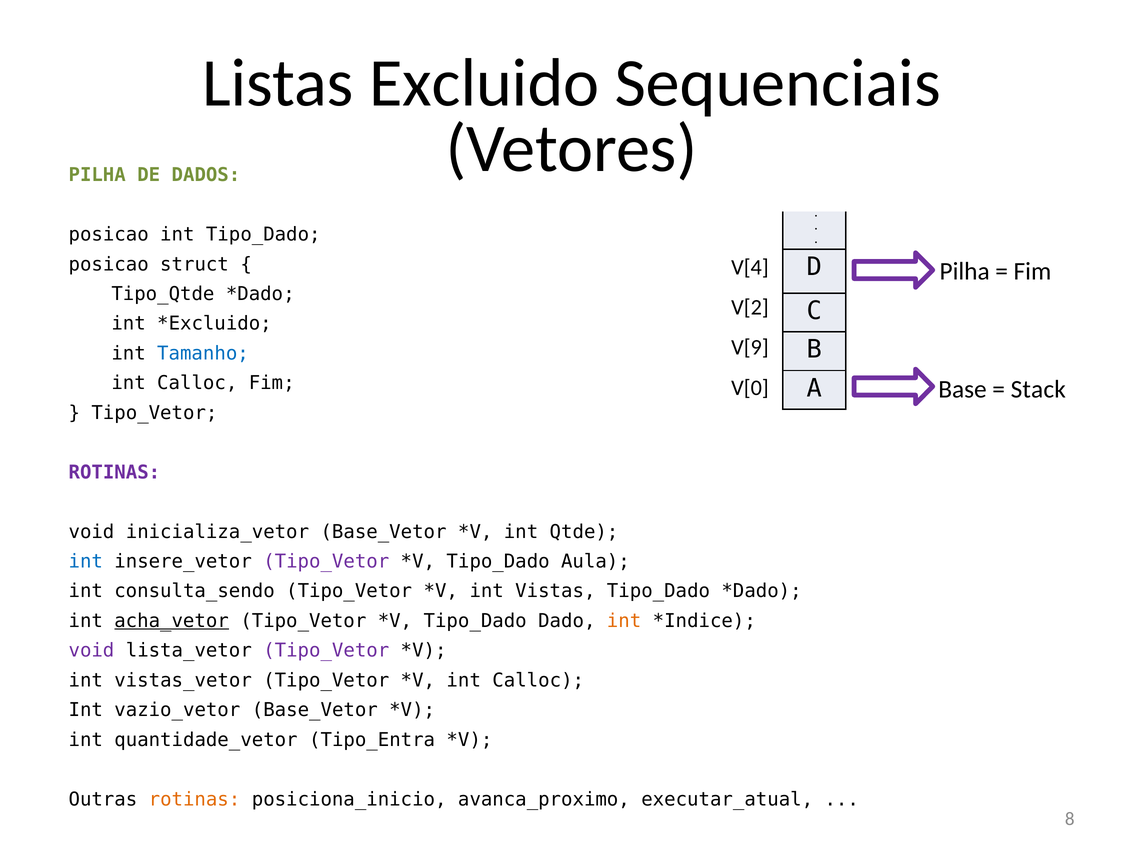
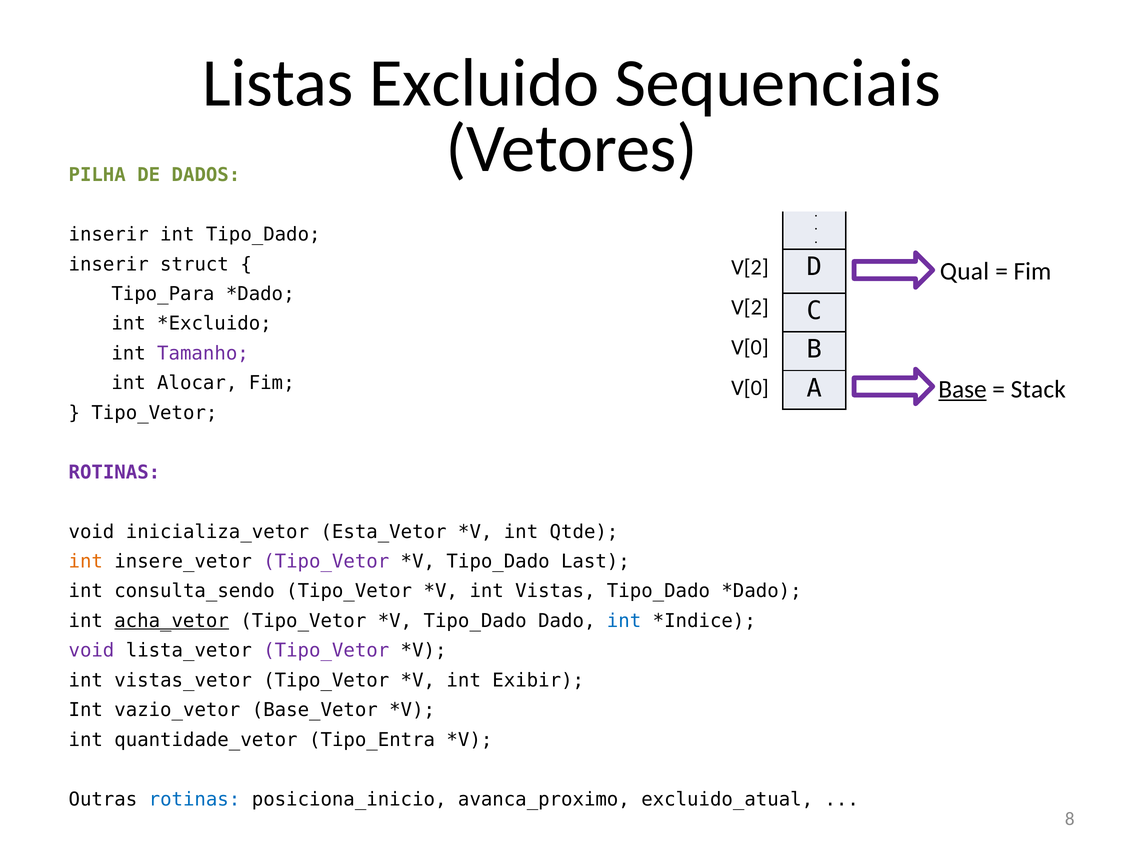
posicao at (109, 234): posicao -> inserir
posicao at (109, 264): posicao -> inserir
V[4 at (750, 267): V[4 -> V[2
Pilha at (965, 271): Pilha -> Qual
Tipo_Qtde: Tipo_Qtde -> Tipo_Para
V[9 at (750, 347): V[9 -> V[0
Tamanho colour: blue -> purple
Calloc at (197, 383): Calloc -> Alocar
Base underline: none -> present
inicializa_vetor Base_Vetor: Base_Vetor -> Esta_Vetor
int at (86, 561) colour: blue -> orange
Aula: Aula -> Last
int at (624, 620) colour: orange -> blue
Calloc at (538, 680): Calloc -> Exibir
rotinas at (194, 799) colour: orange -> blue
executar_atual: executar_atual -> excluido_atual
